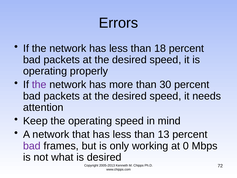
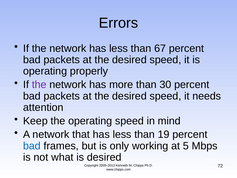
18: 18 -> 67
13: 13 -> 19
bad at (32, 146) colour: purple -> blue
0: 0 -> 5
